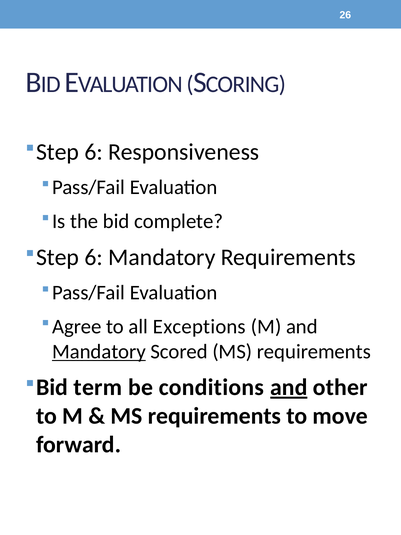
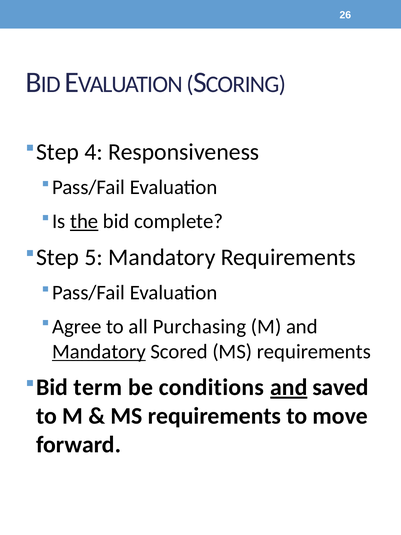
6 at (94, 152): 6 -> 4
the underline: none -> present
6 at (94, 257): 6 -> 5
Exceptions: Exceptions -> Purchasing
other: other -> saved
